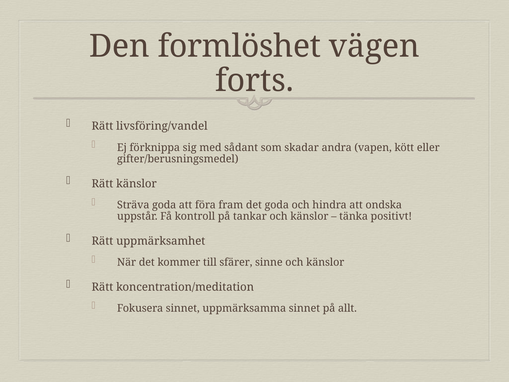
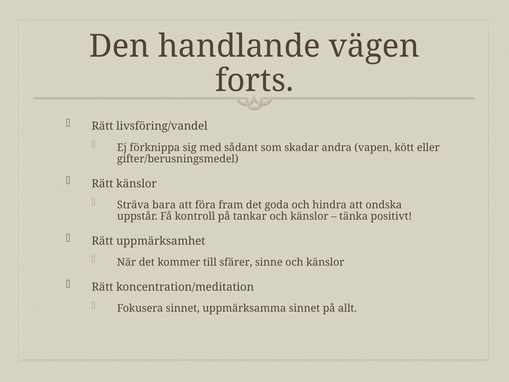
formlöshet: formlöshet -> handlande
Sträva goda: goda -> bara
